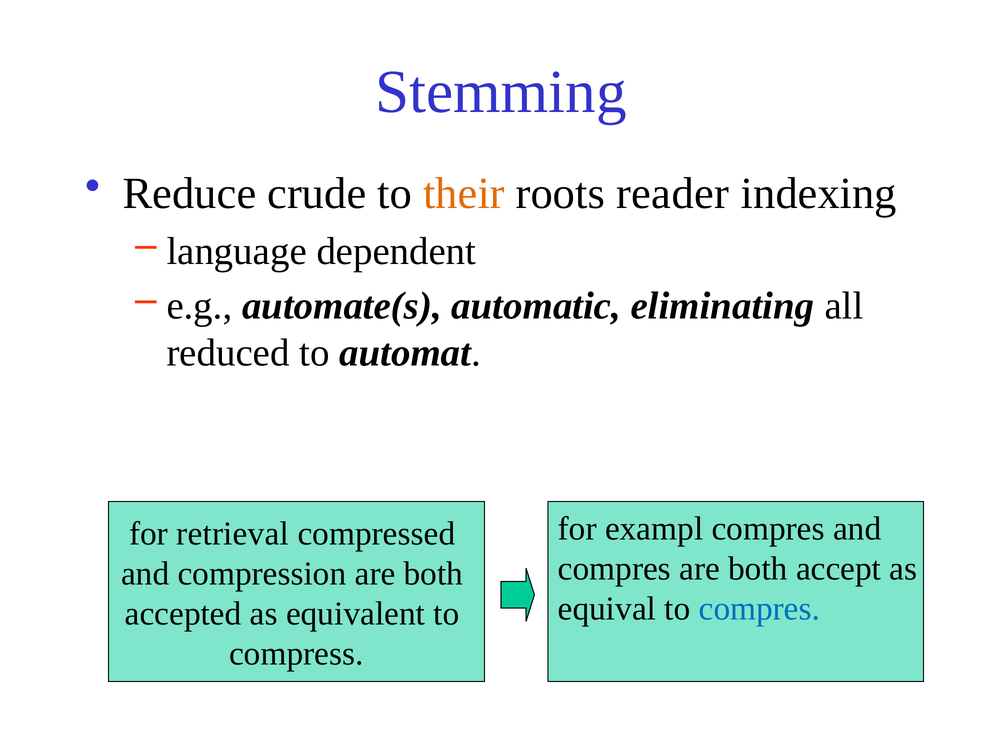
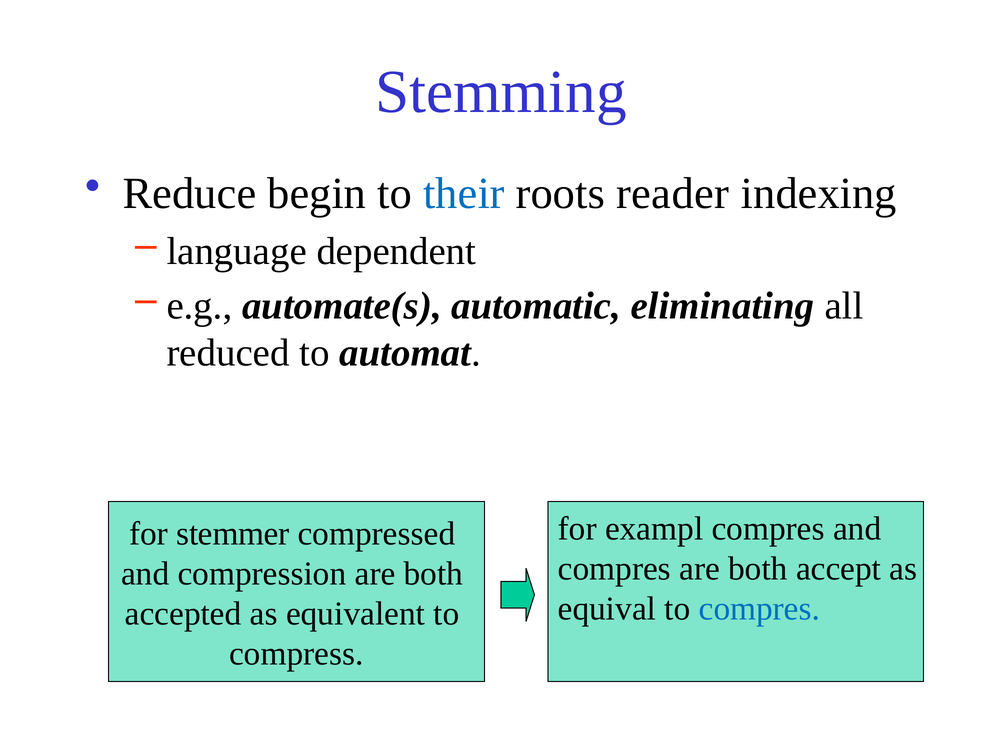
crude: crude -> begin
their colour: orange -> blue
retrieval: retrieval -> stemmer
